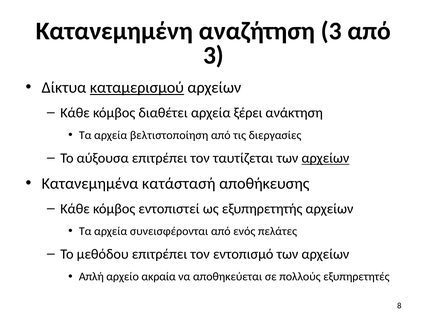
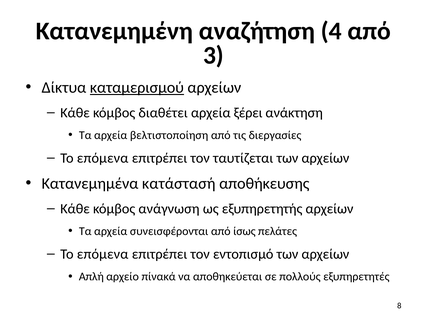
αναζήτηση 3: 3 -> 4
αύξουσα at (103, 158): αύξουσα -> επόμενα
αρχείων at (325, 158) underline: present -> none
εντοπιστεί: εντοπιστεί -> ανάγνωση
ενός: ενός -> ίσως
μεθόδου at (103, 254): μεθόδου -> επόμενα
ακραία: ακραία -> πίνακά
